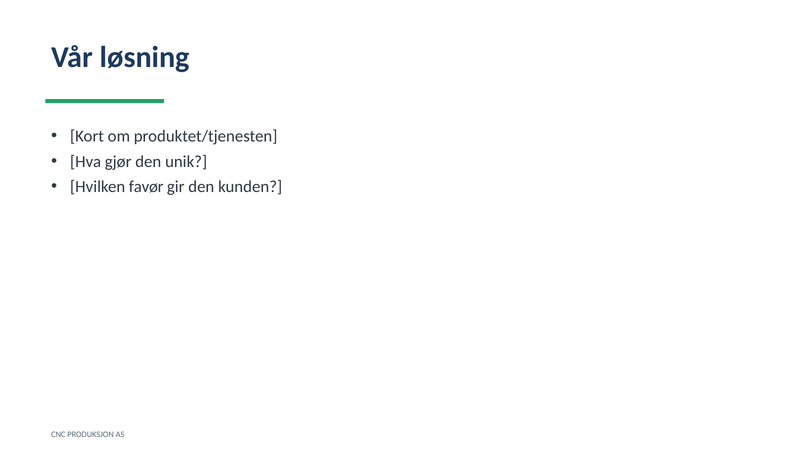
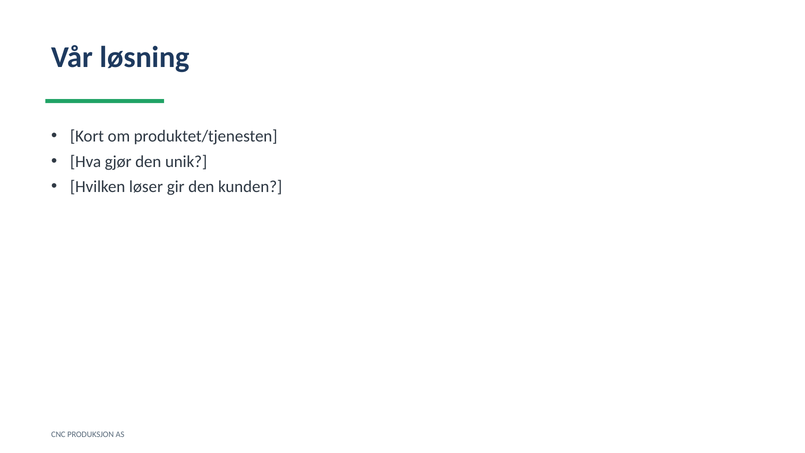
favør: favør -> løser
